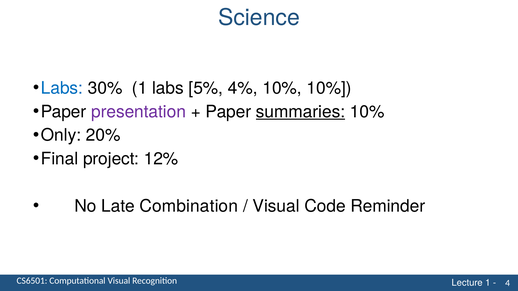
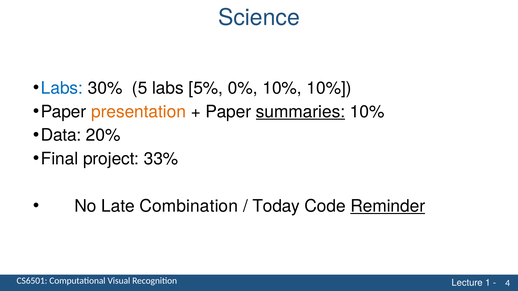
30% 1: 1 -> 5
4%: 4% -> 0%
presentation colour: purple -> orange
Only: Only -> Data
12%: 12% -> 33%
Visual at (276, 206): Visual -> Today
Reminder underline: none -> present
